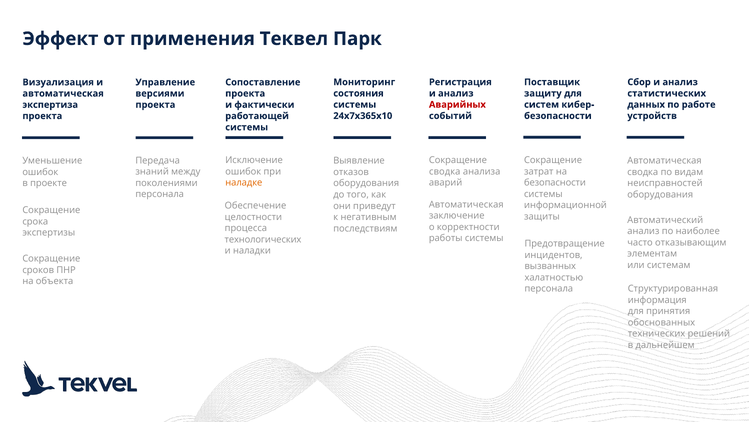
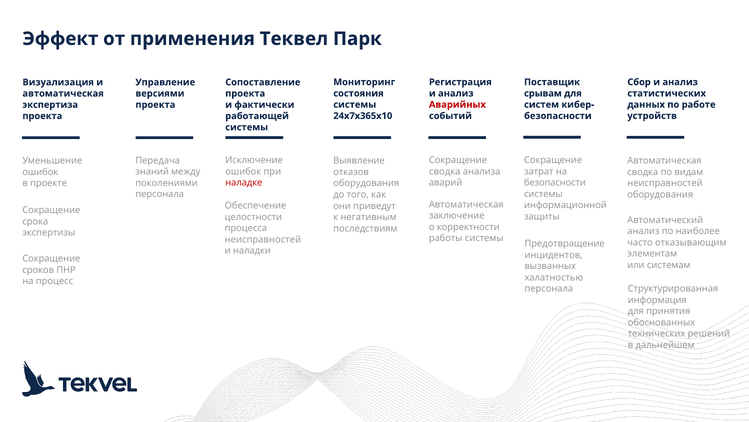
защиту: защиту -> срывам
наладке colour: orange -> red
технологических at (263, 239): технологических -> неисправностей
объекта: объекта -> процесс
